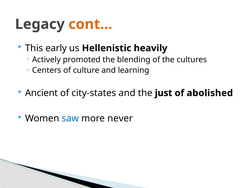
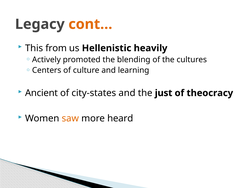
early: early -> from
abolished: abolished -> theocracy
saw colour: blue -> orange
never: never -> heard
